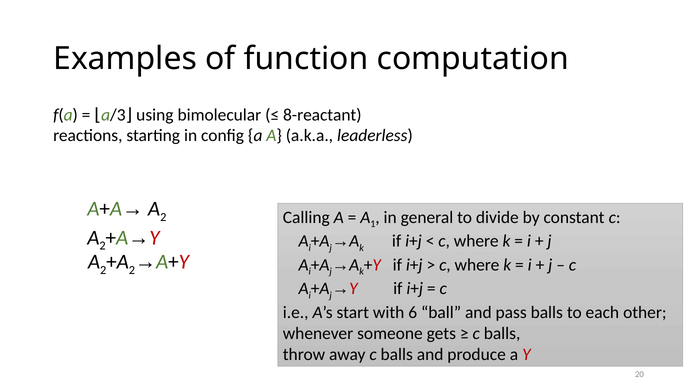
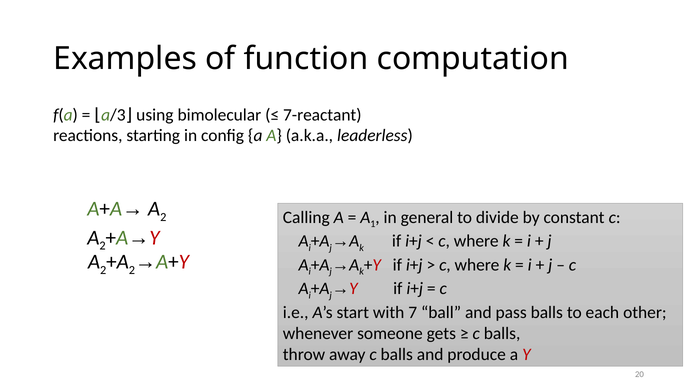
8-reactant: 8-reactant -> 7-reactant
6: 6 -> 7
